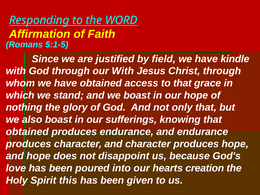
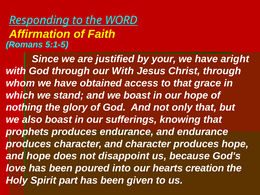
field: field -> your
kindle: kindle -> aright
obtained at (27, 132): obtained -> prophets
this: this -> part
